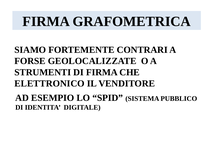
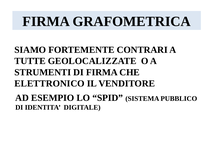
FORSE: FORSE -> TUTTE
